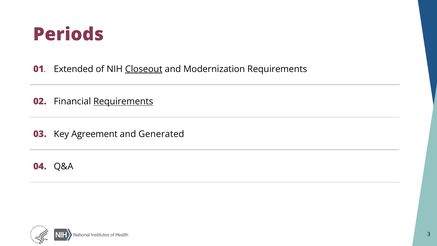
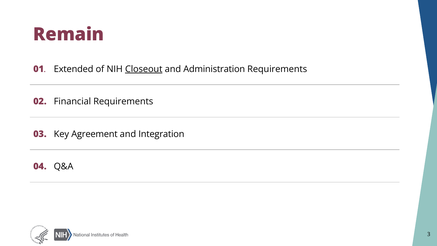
Periods: Periods -> Remain
Modernization: Modernization -> Administration
Requirements at (123, 101) underline: present -> none
Generated: Generated -> Integration
